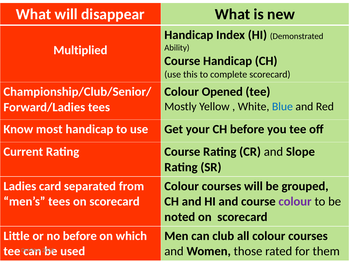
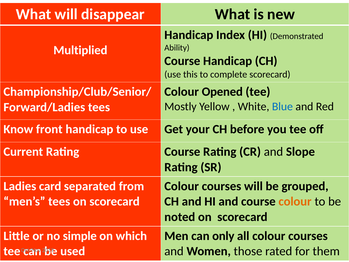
most: most -> front
colour at (295, 201) colour: purple -> orange
no before: before -> simple
club: club -> only
